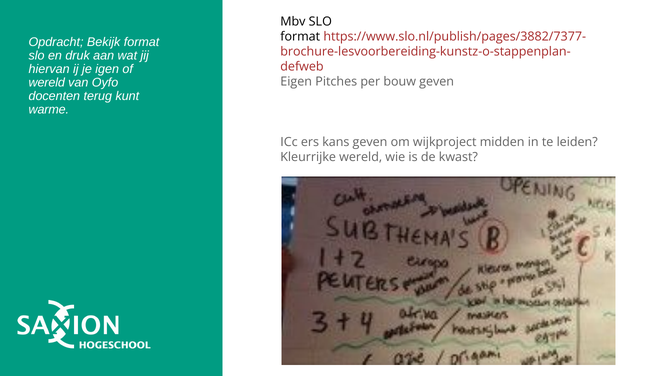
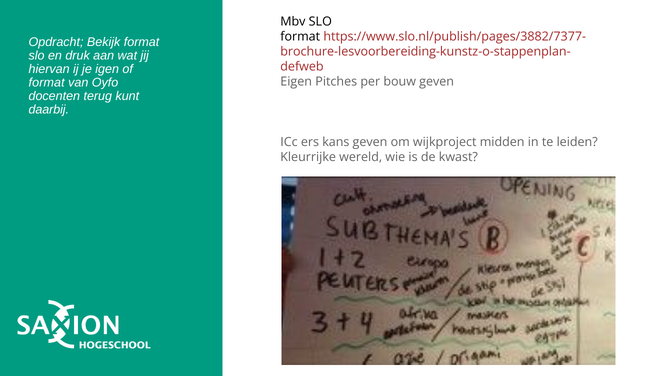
wereld at (47, 82): wereld -> format
warme: warme -> daarbij
